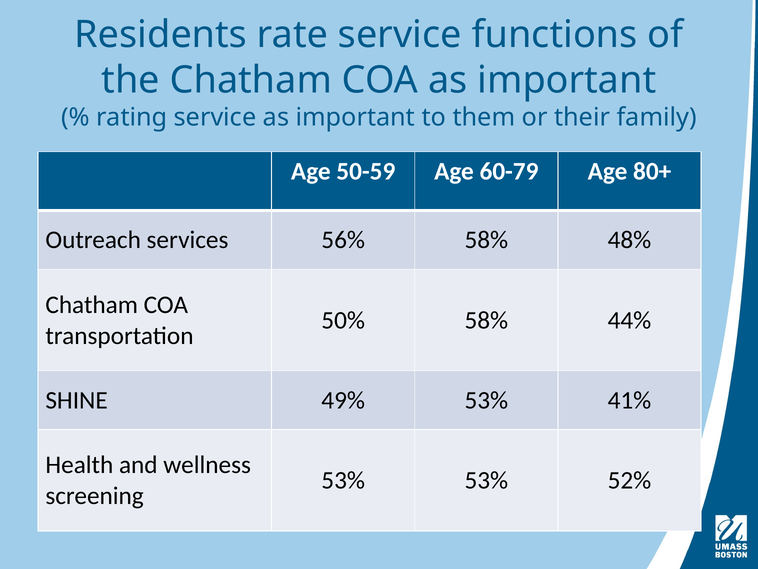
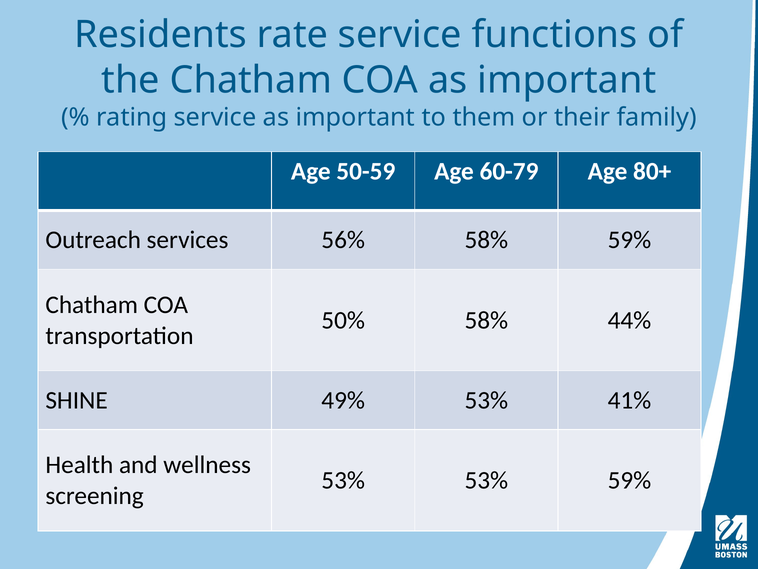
58% 48%: 48% -> 59%
53% 52%: 52% -> 59%
